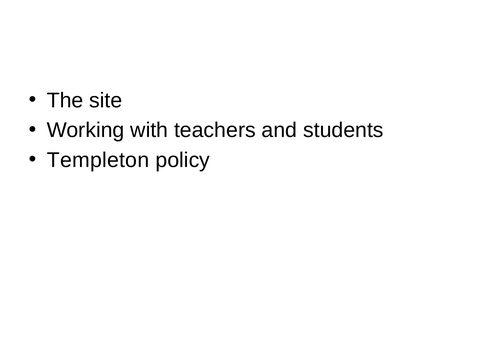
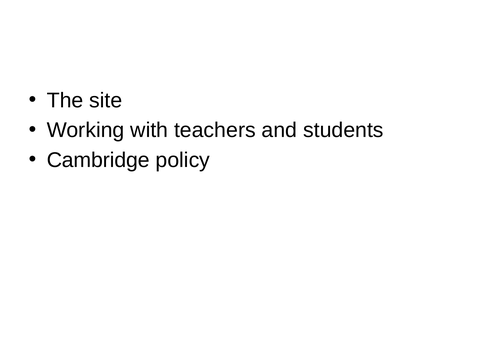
Templeton: Templeton -> Cambridge
